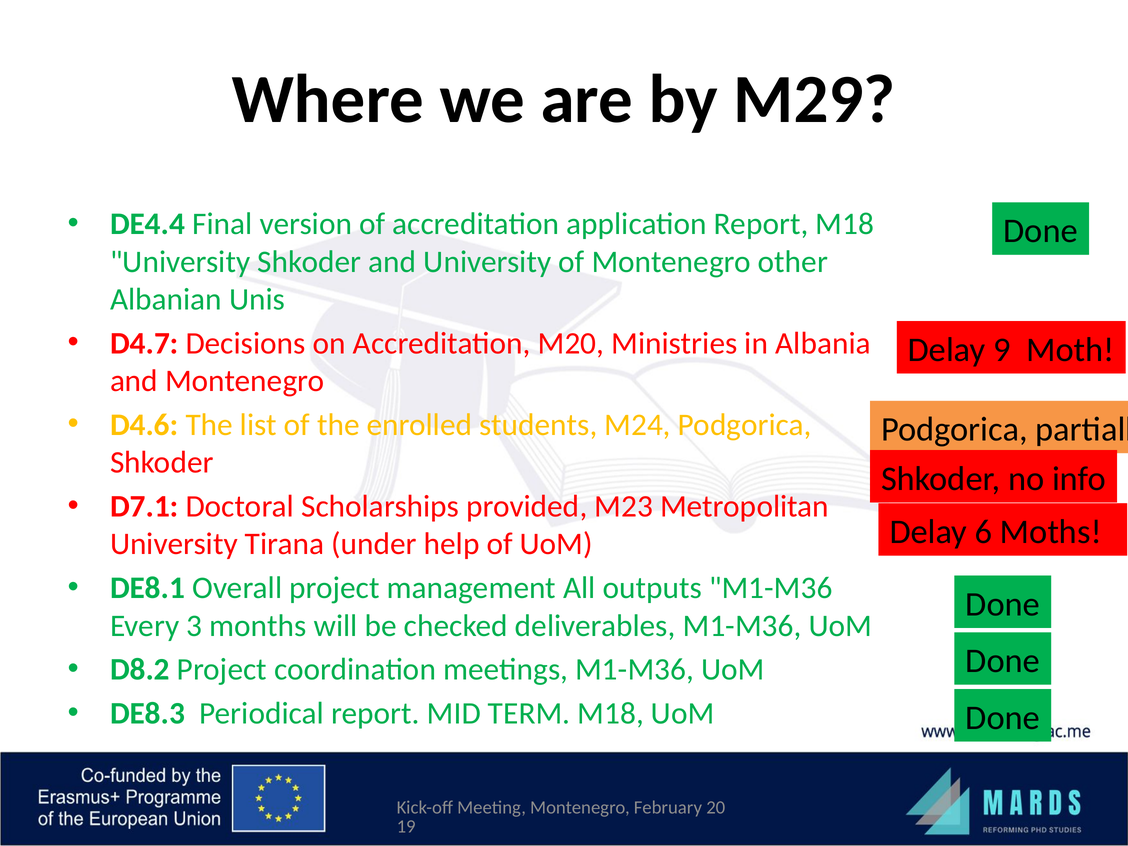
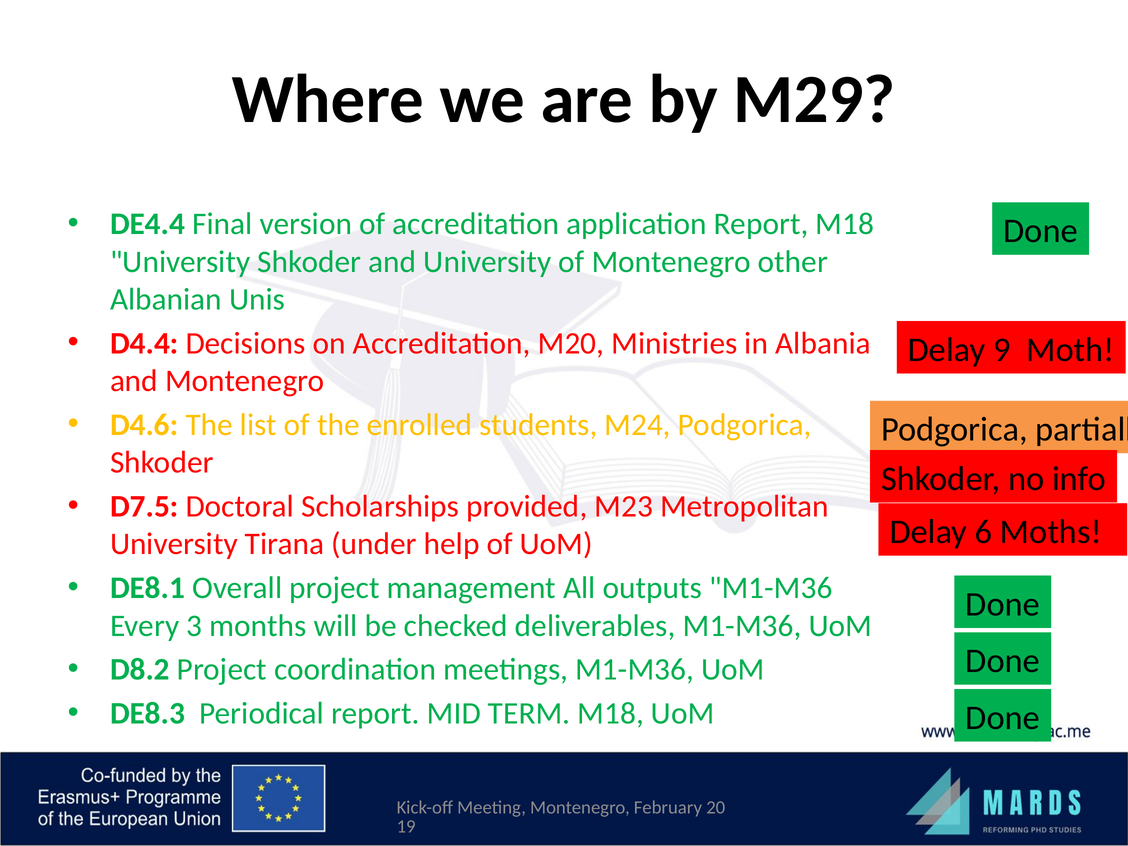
D4.7: D4.7 -> D4.4
D7.1: D7.1 -> D7.5
